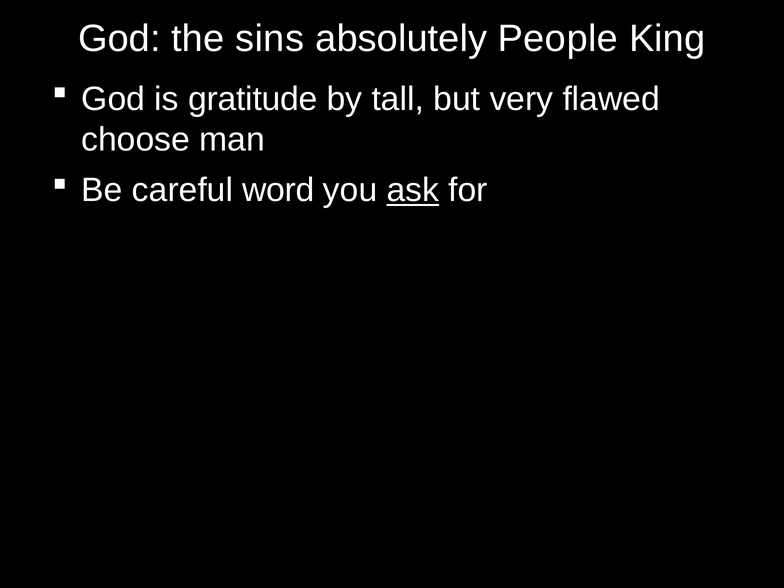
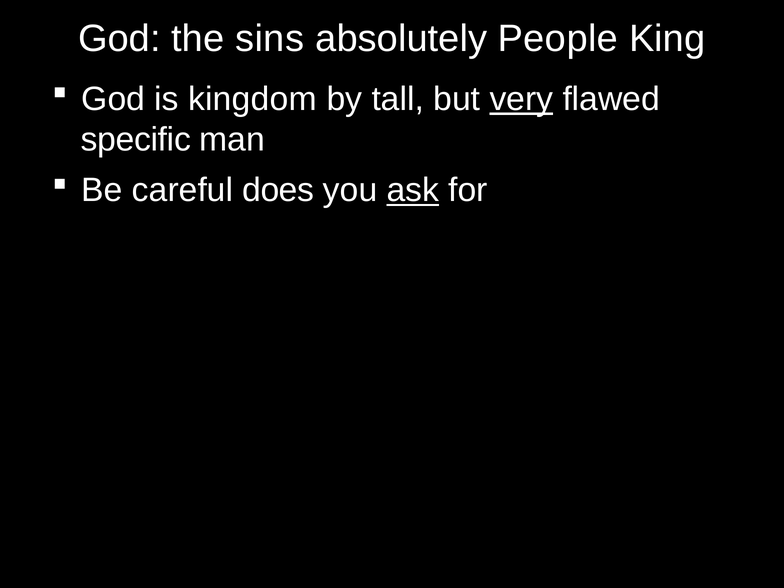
gratitude: gratitude -> kingdom
very underline: none -> present
choose: choose -> specific
word: word -> does
